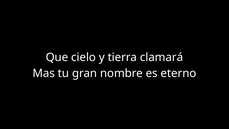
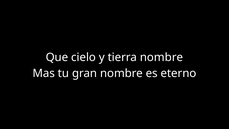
tierra clamará: clamará -> nombre
